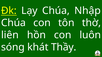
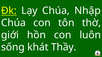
liên: liên -> giới
sóng: sóng -> sống
